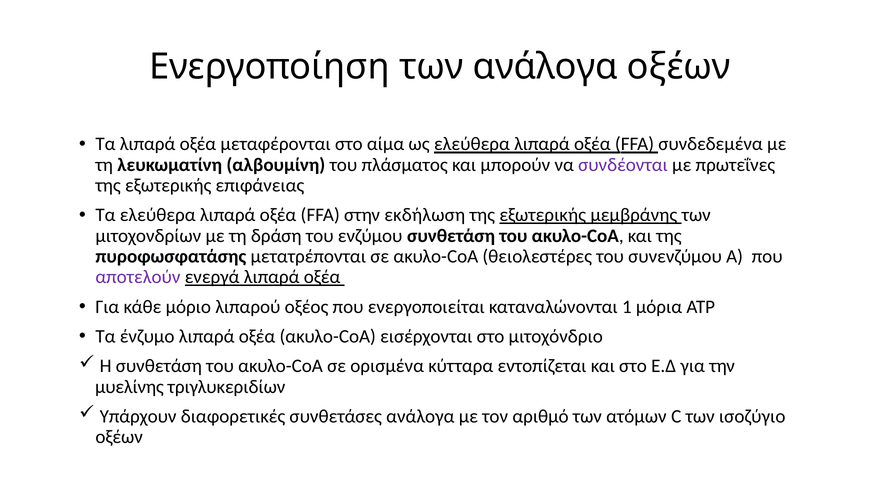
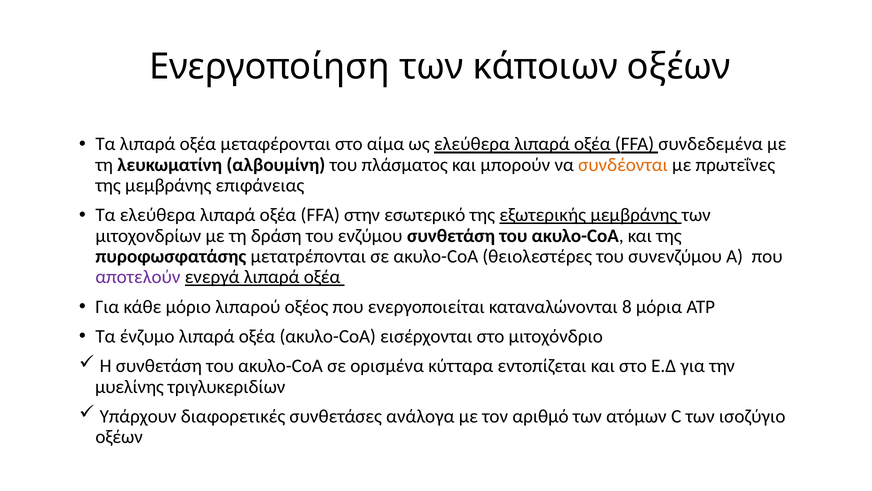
των ανάλογα: ανάλογα -> κάποιων
συνδέονται colour: purple -> orange
εξωτερικής at (168, 185): εξωτερικής -> μεμβράνης
εκδήλωση: εκδήλωση -> εσωτερικό
1: 1 -> 8
